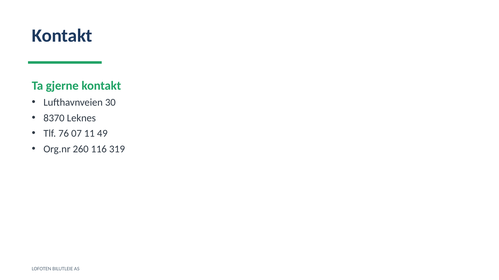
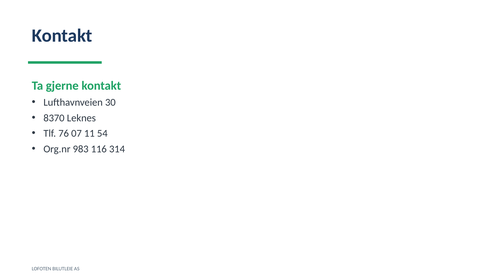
49: 49 -> 54
260: 260 -> 983
319: 319 -> 314
